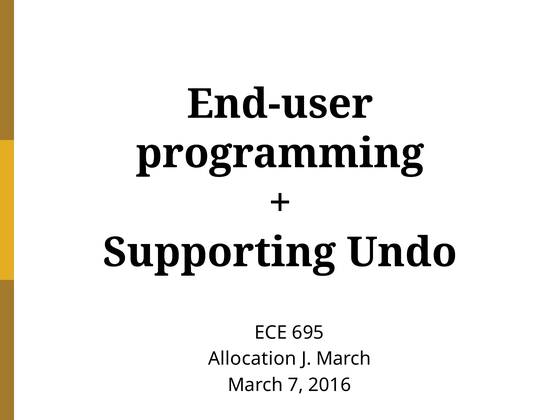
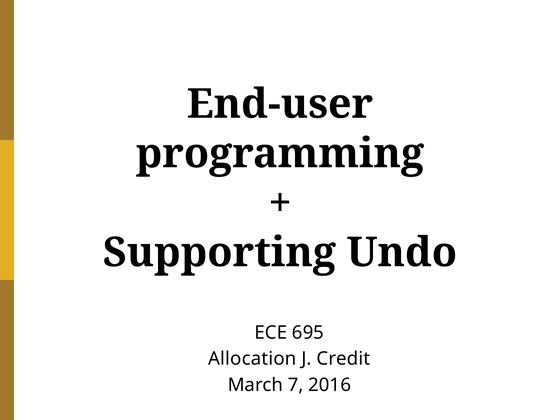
J March: March -> Credit
